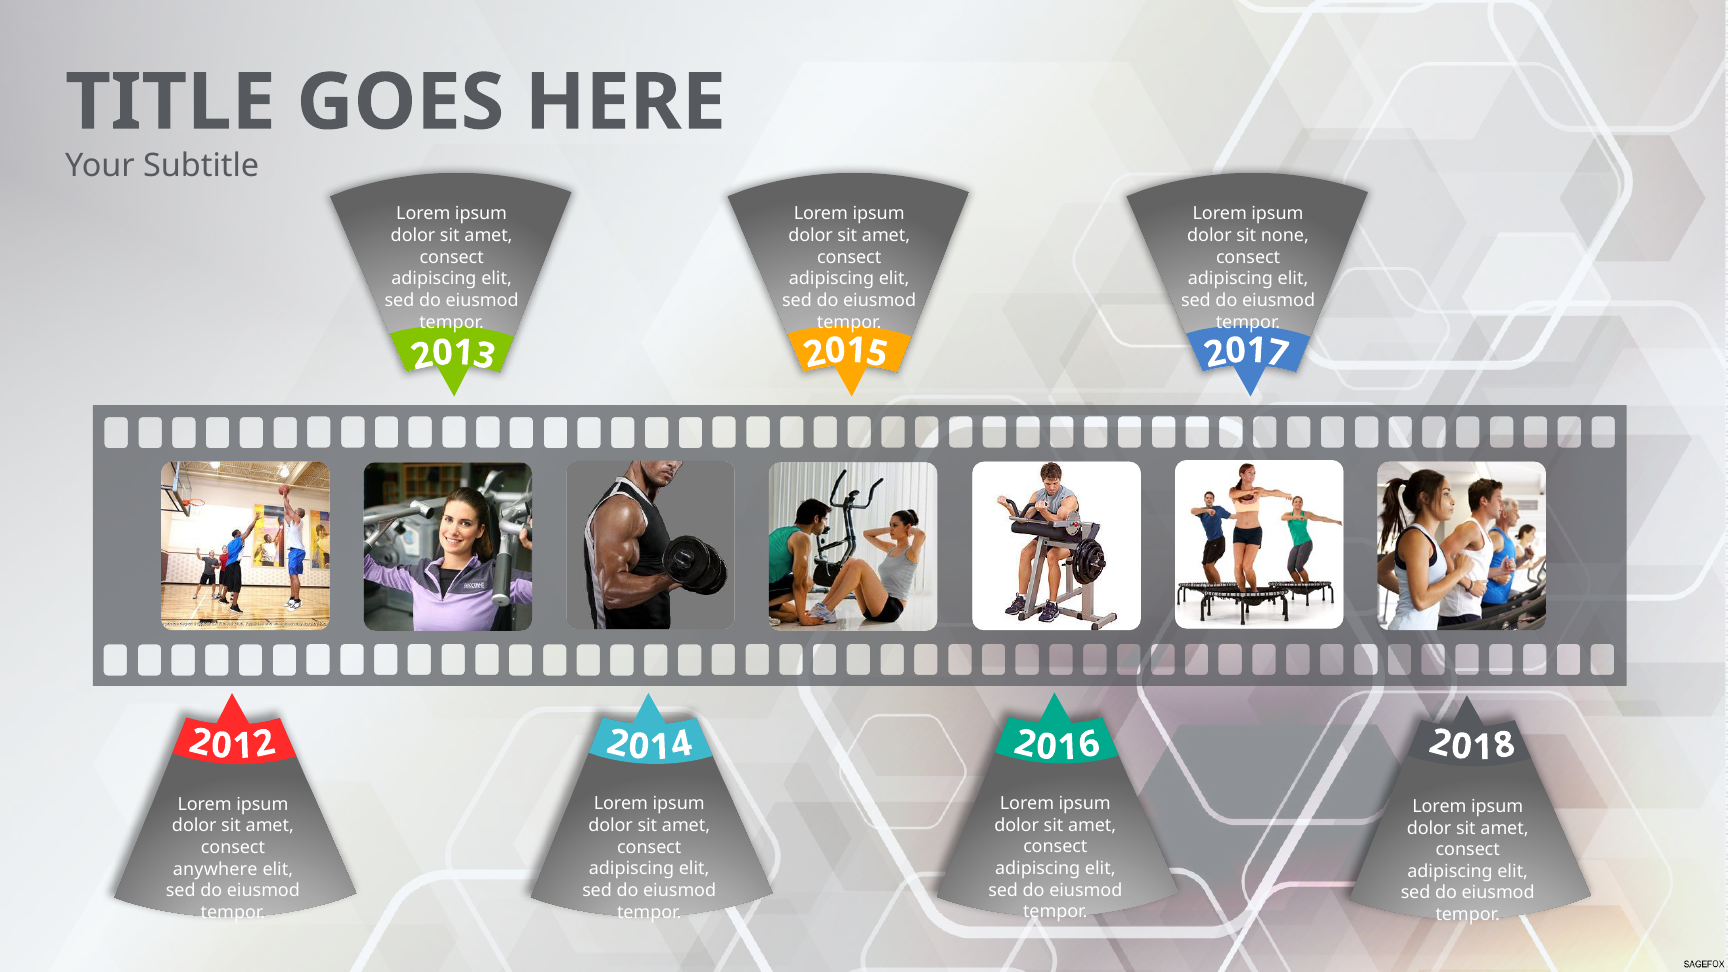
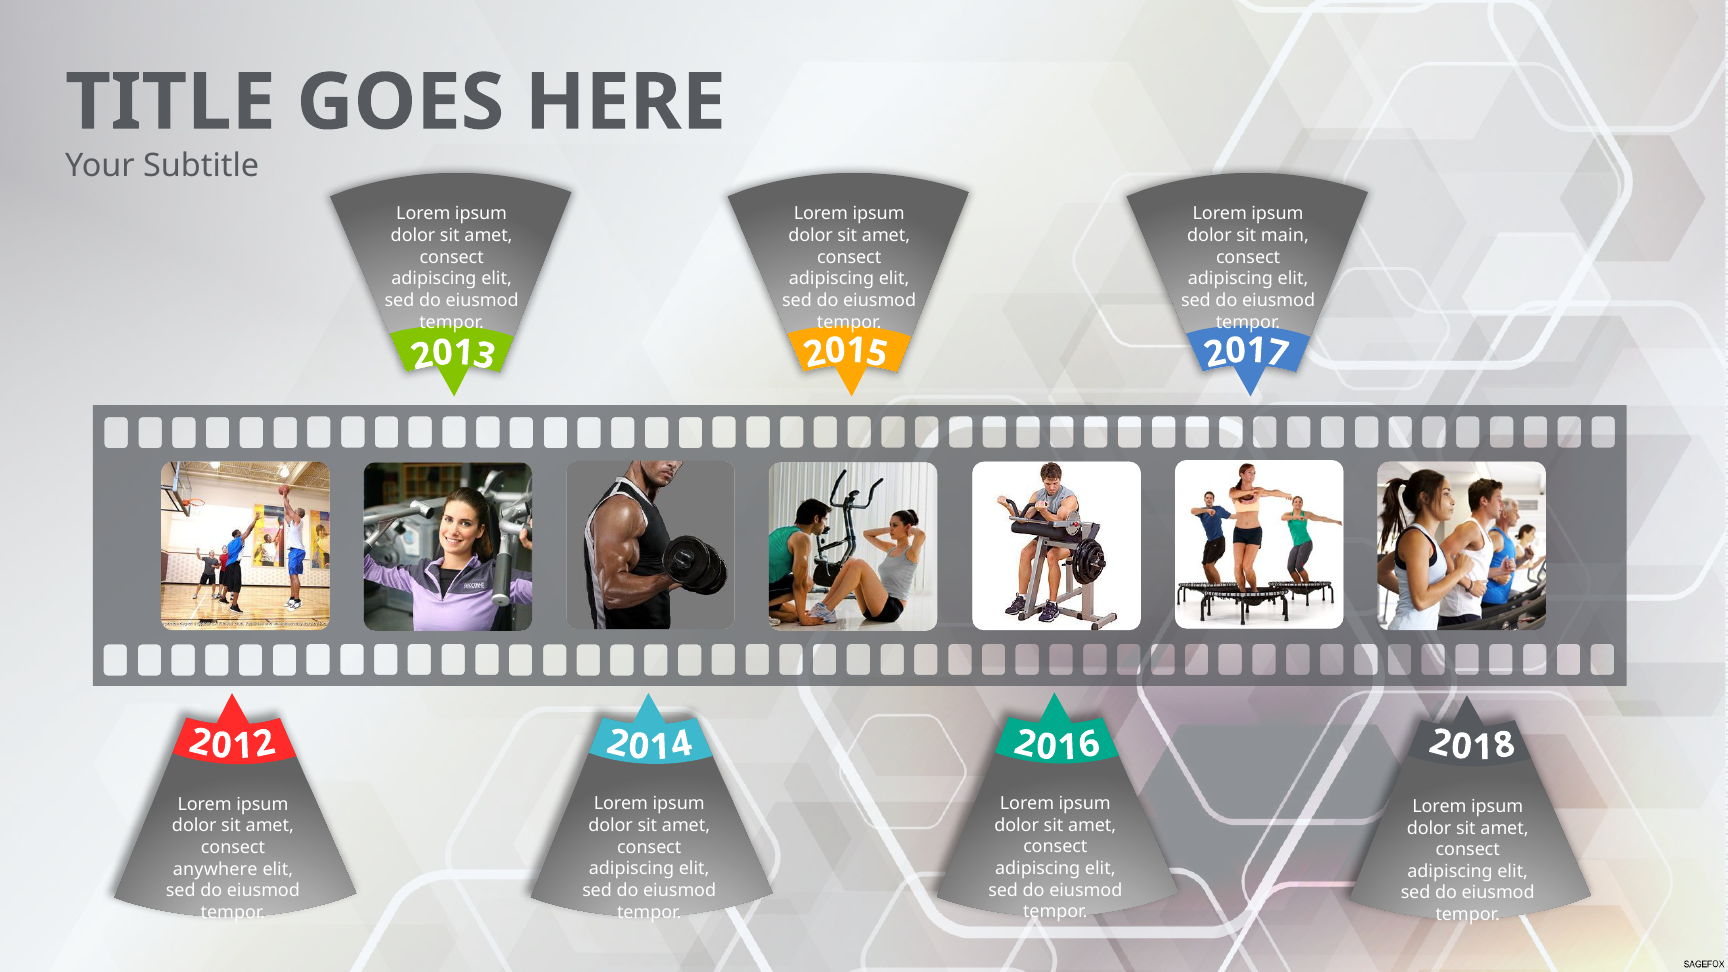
none: none -> main
